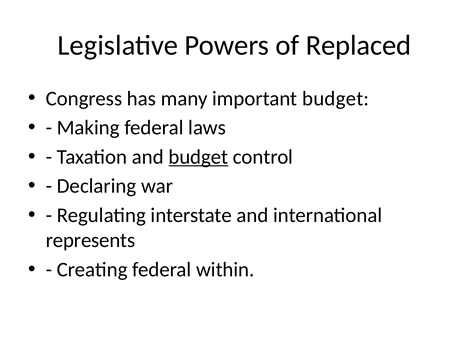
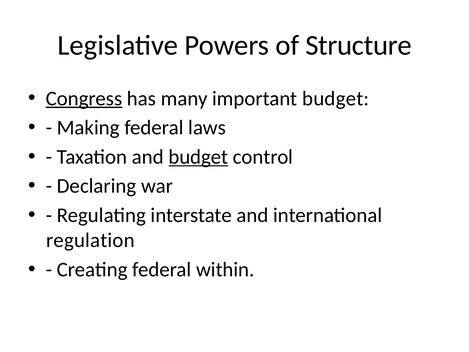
Replaced: Replaced -> Structure
Congress underline: none -> present
represents: represents -> regulation
